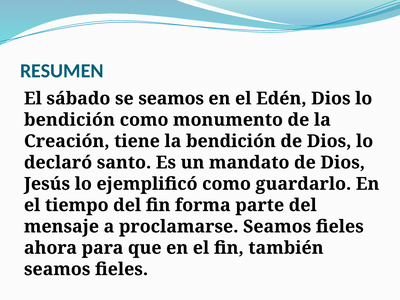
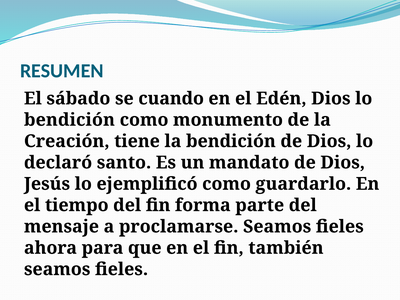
se seamos: seamos -> cuando
